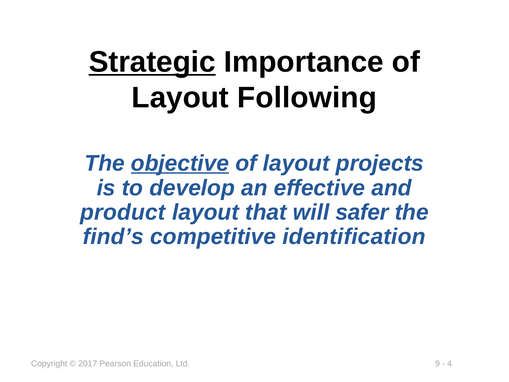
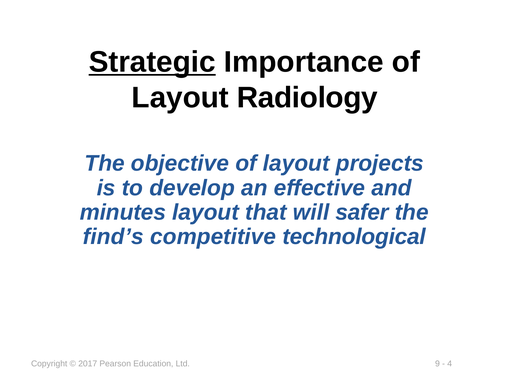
Following: Following -> Radiology
objective underline: present -> none
product: product -> minutes
identification: identification -> technological
